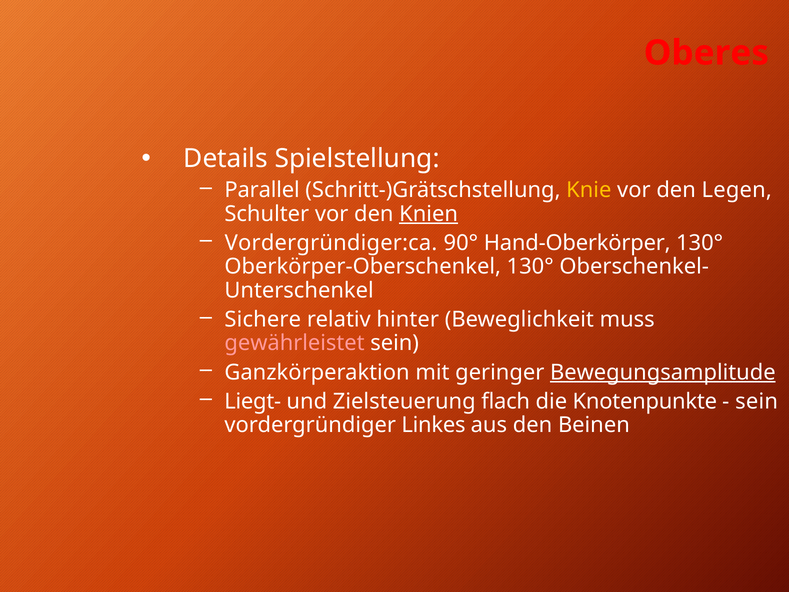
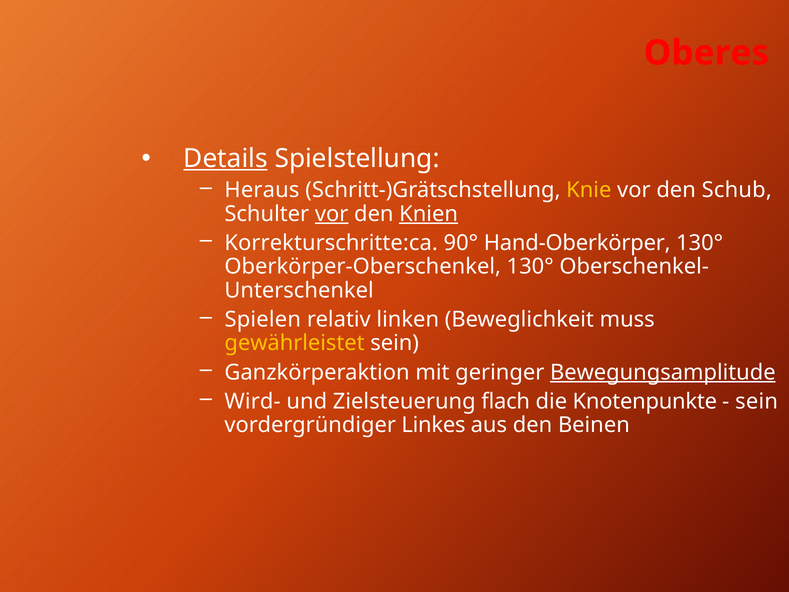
Details underline: none -> present
Parallel: Parallel -> Heraus
Legen: Legen -> Schub
vor at (332, 214) underline: none -> present
Vordergründiger:ca: Vordergründiger:ca -> Korrekturschritte:ca
Sichere: Sichere -> Spielen
hinter: hinter -> linken
gewährleistet colour: pink -> yellow
Liegt-: Liegt- -> Wird-
